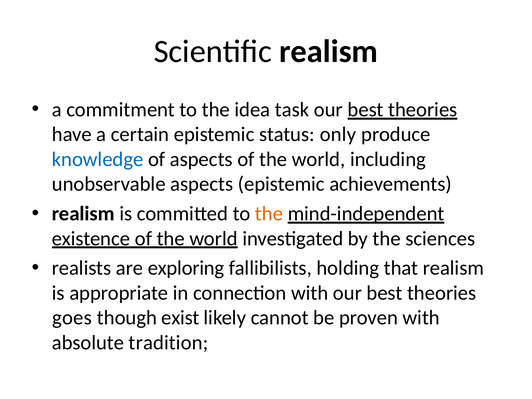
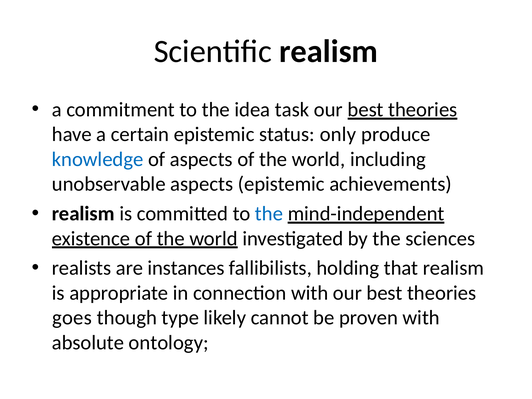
the at (269, 214) colour: orange -> blue
exploring: exploring -> instances
exist: exist -> type
tradition: tradition -> ontology
